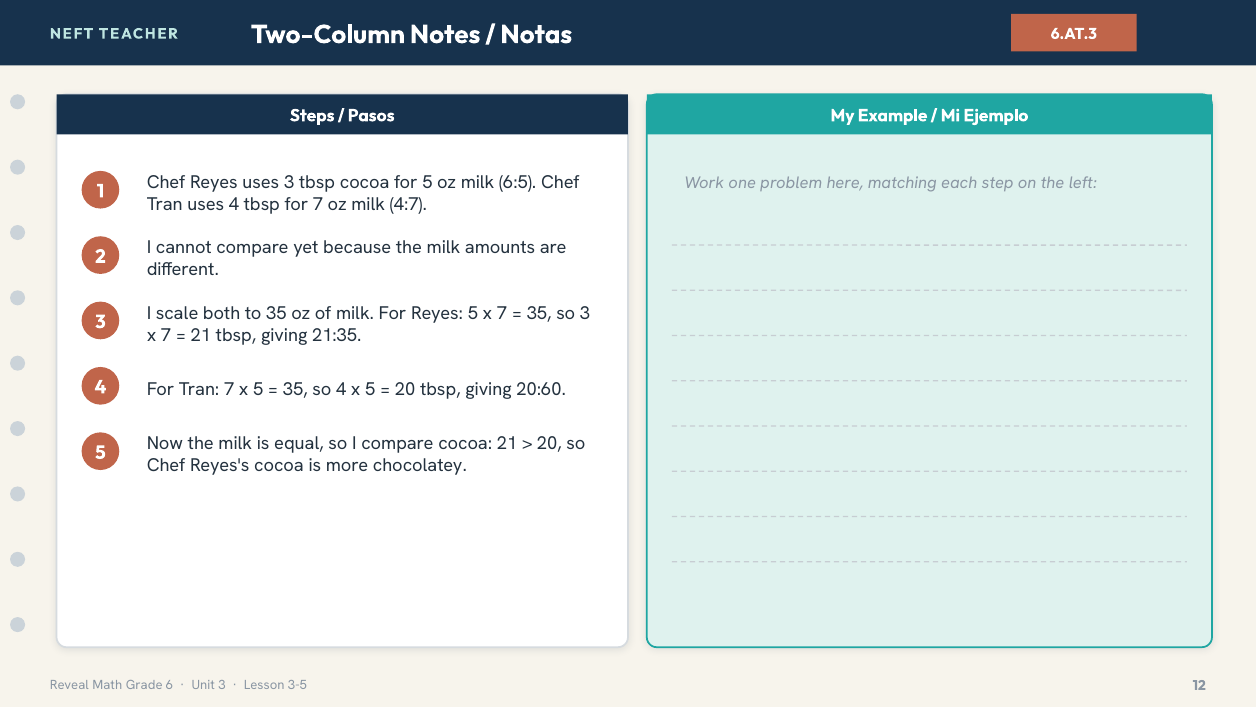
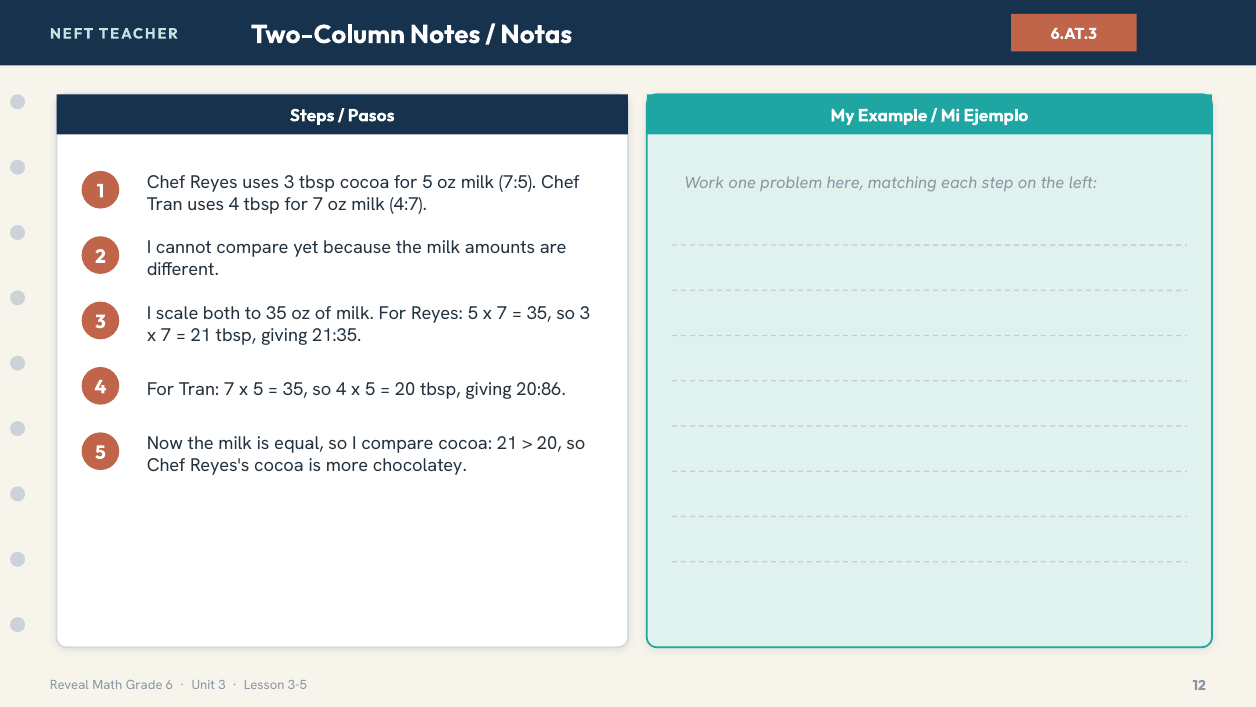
6:5: 6:5 -> 7:5
20:60: 20:60 -> 20:86
